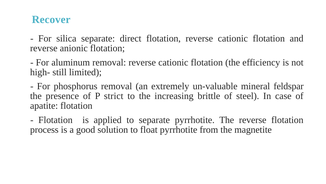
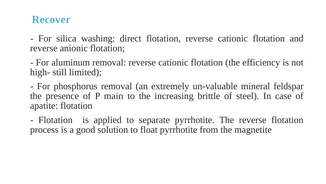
silica separate: separate -> washing
strict: strict -> main
